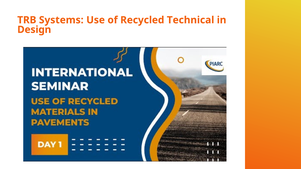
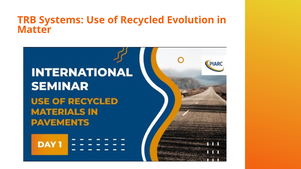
Technical: Technical -> Evolution
Design: Design -> Matter
